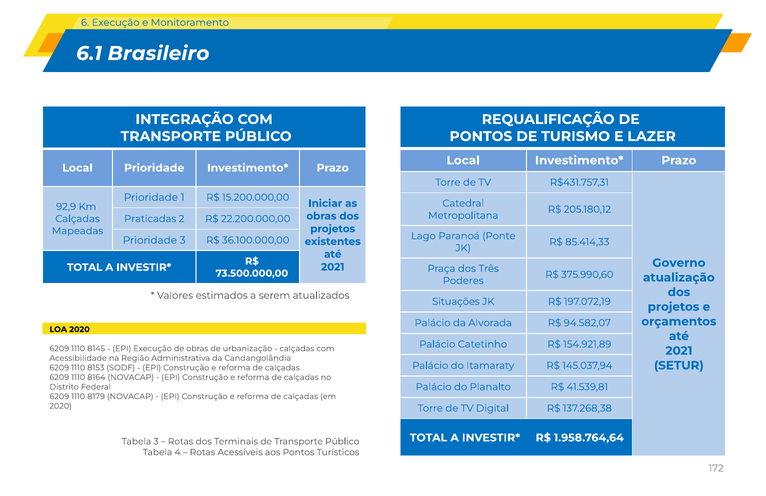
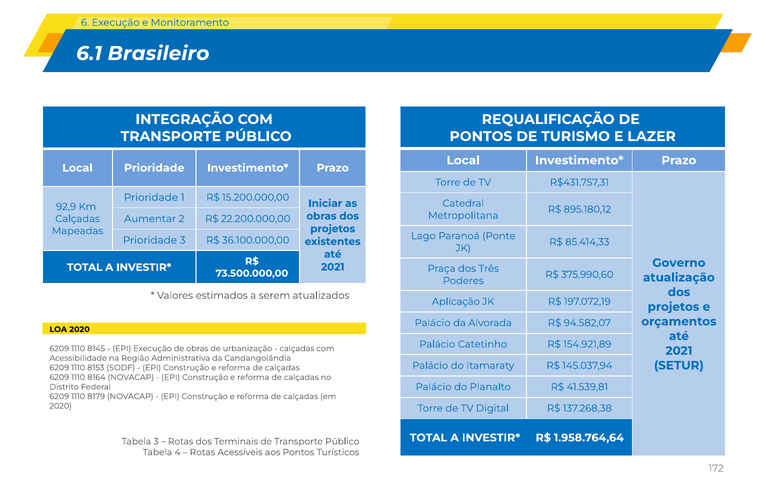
205.180,12: 205.180,12 -> 895.180,12
Praticadas: Praticadas -> Aumentar
Situações: Situações -> Aplicação
